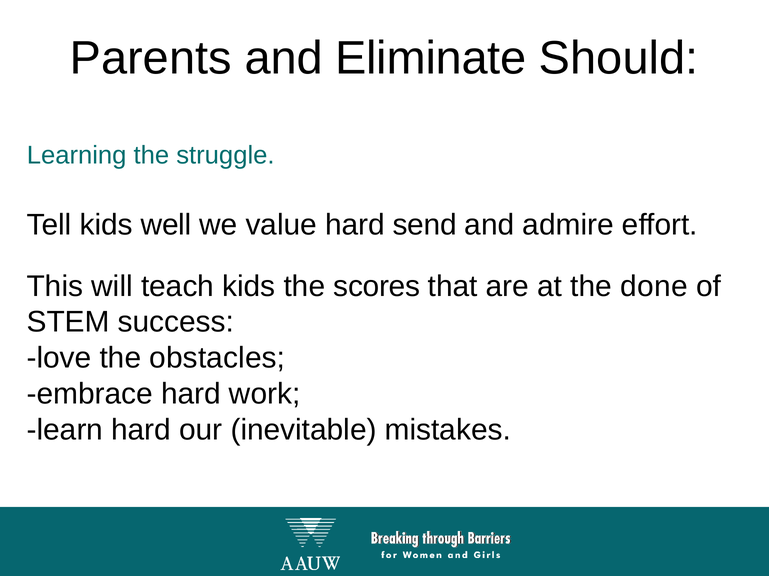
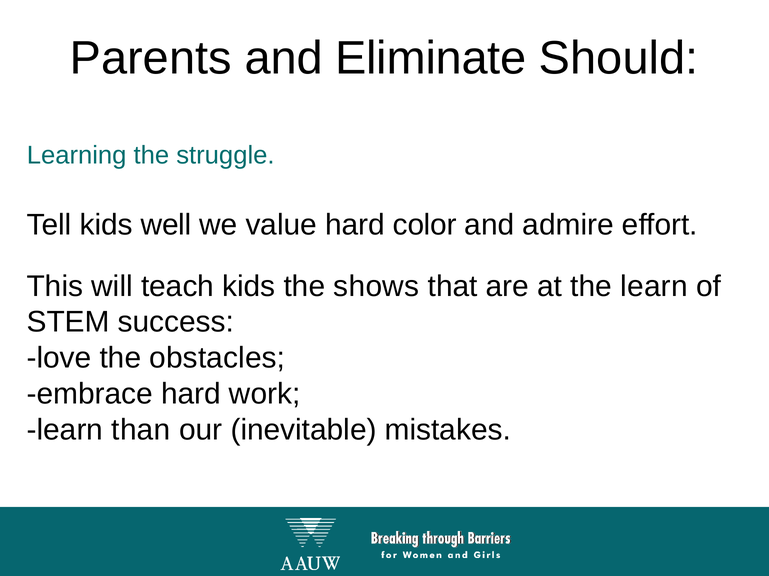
send: send -> color
scores: scores -> shows
the done: done -> learn
learn hard: hard -> than
